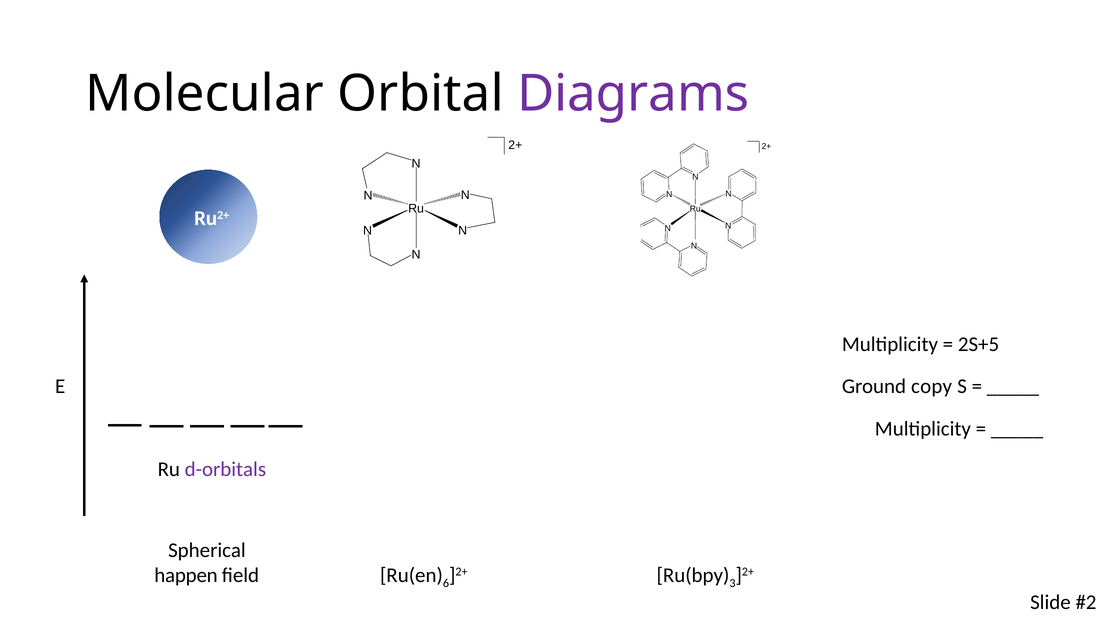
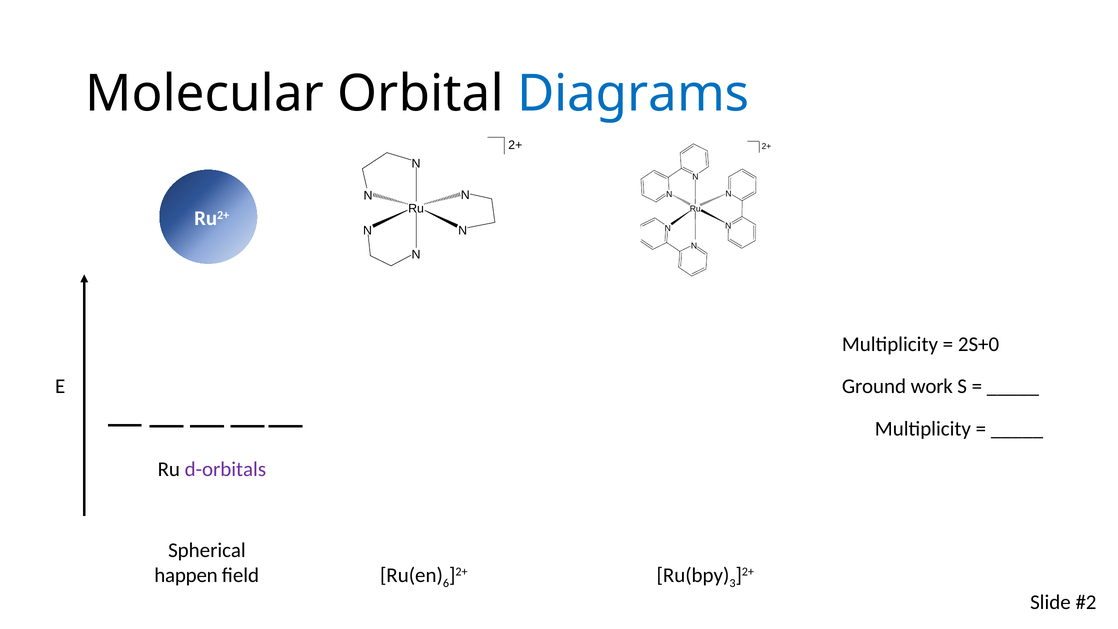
Diagrams colour: purple -> blue
2S+5: 2S+5 -> 2S+0
copy: copy -> work
